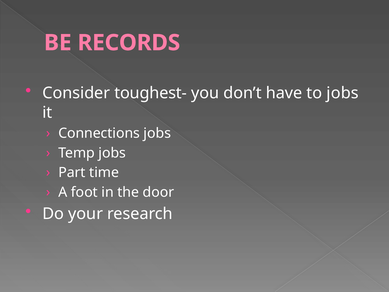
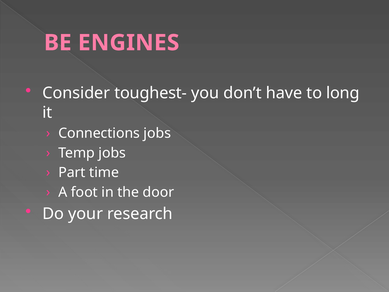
RECORDS: RECORDS -> ENGINES
to jobs: jobs -> long
